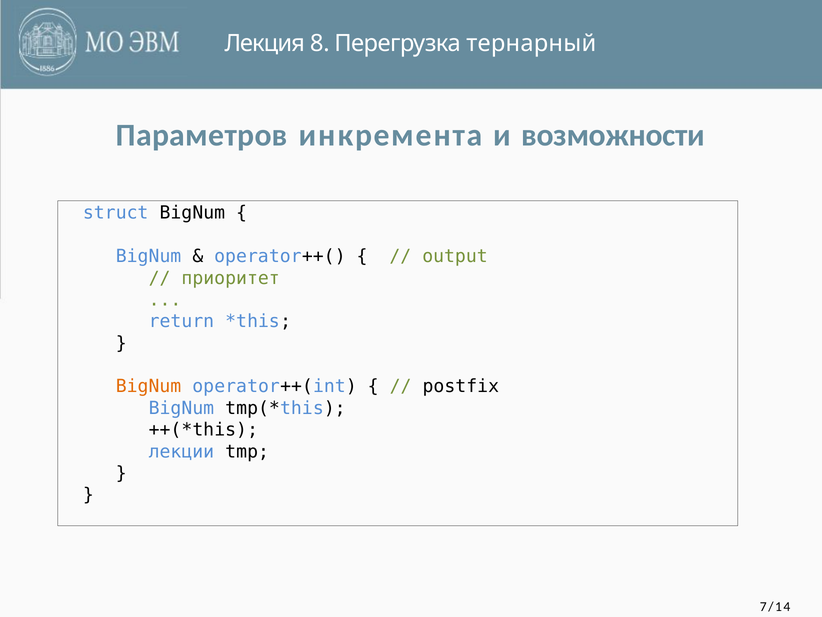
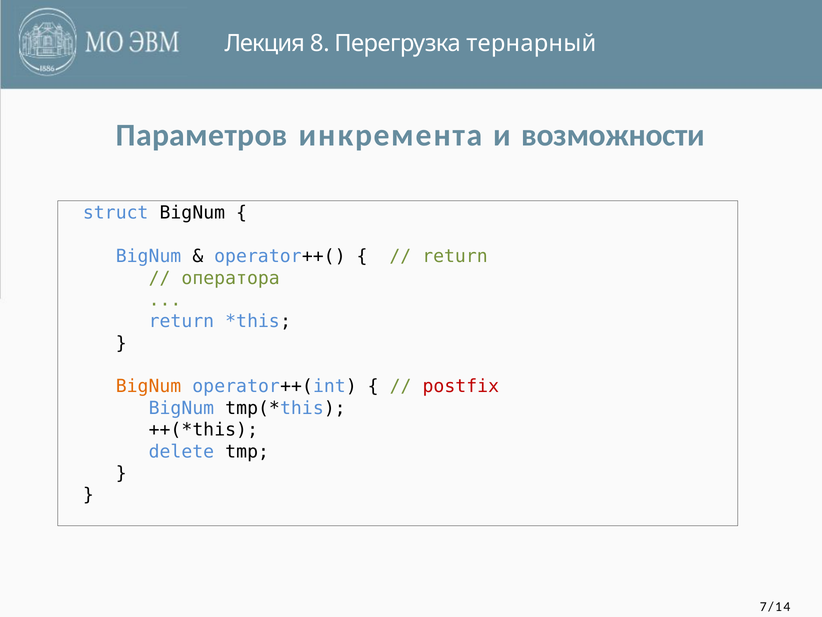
output at (455, 256): output -> return
приоритет: приоритет -> оператора
postfix colour: black -> red
лекции: лекции -> delete
